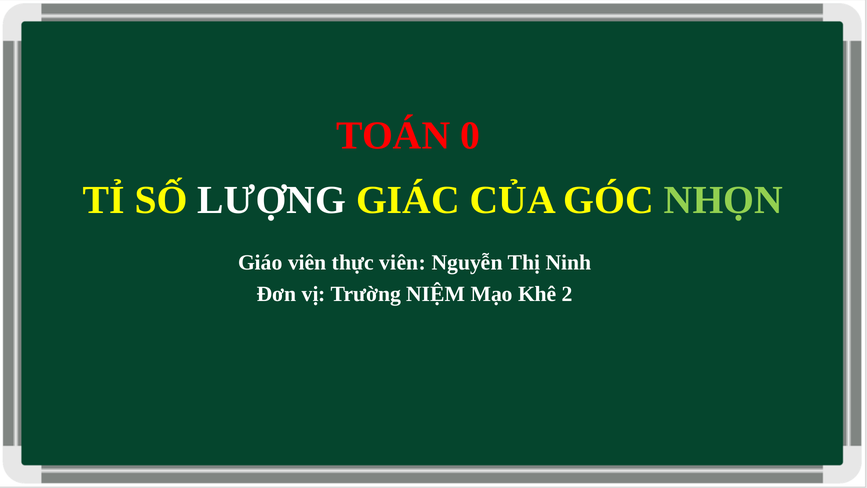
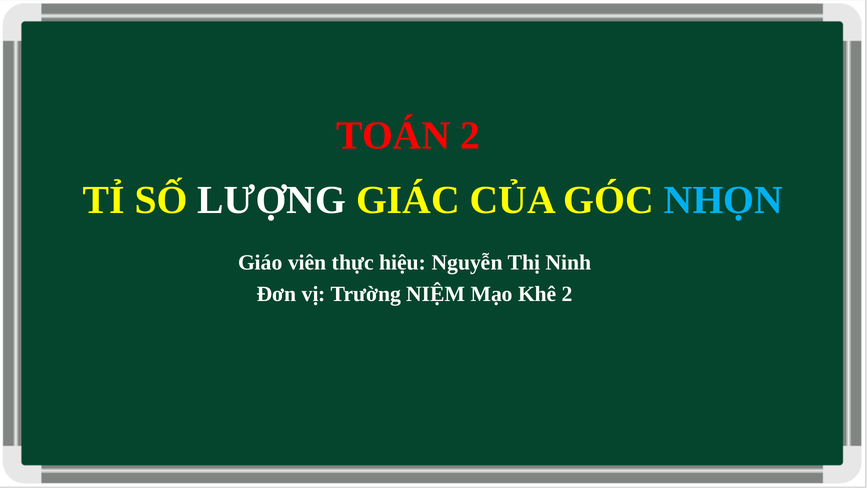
TOÁN 0: 0 -> 2
NHỌN colour: light green -> light blue
thực viên: viên -> hiệu
